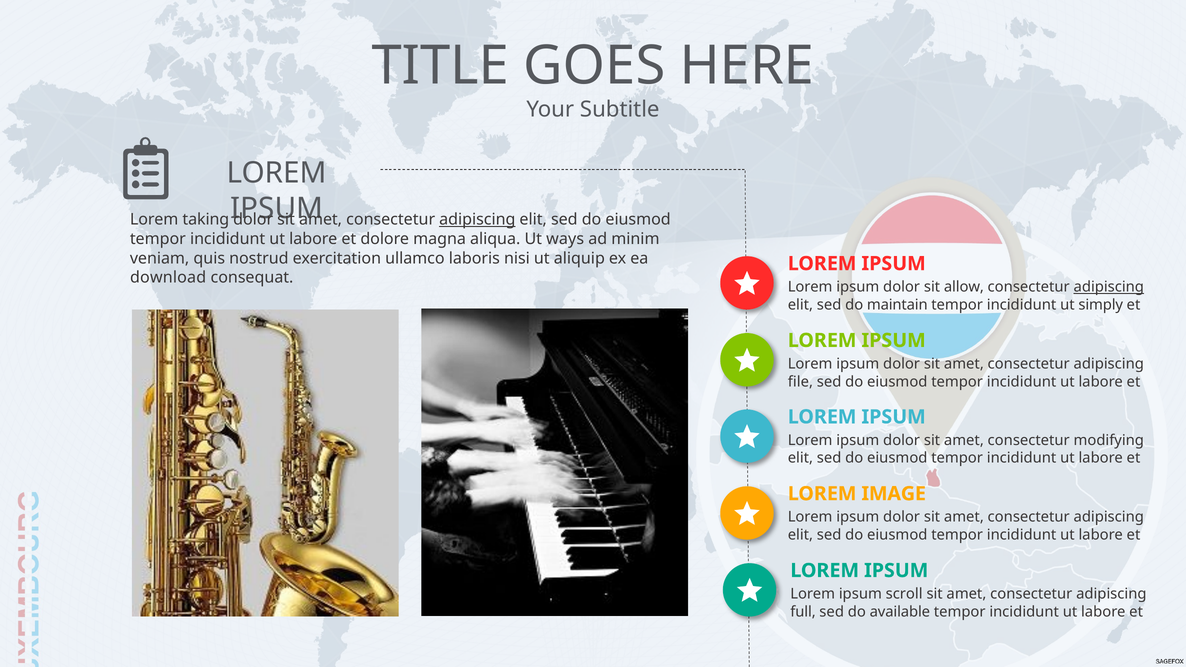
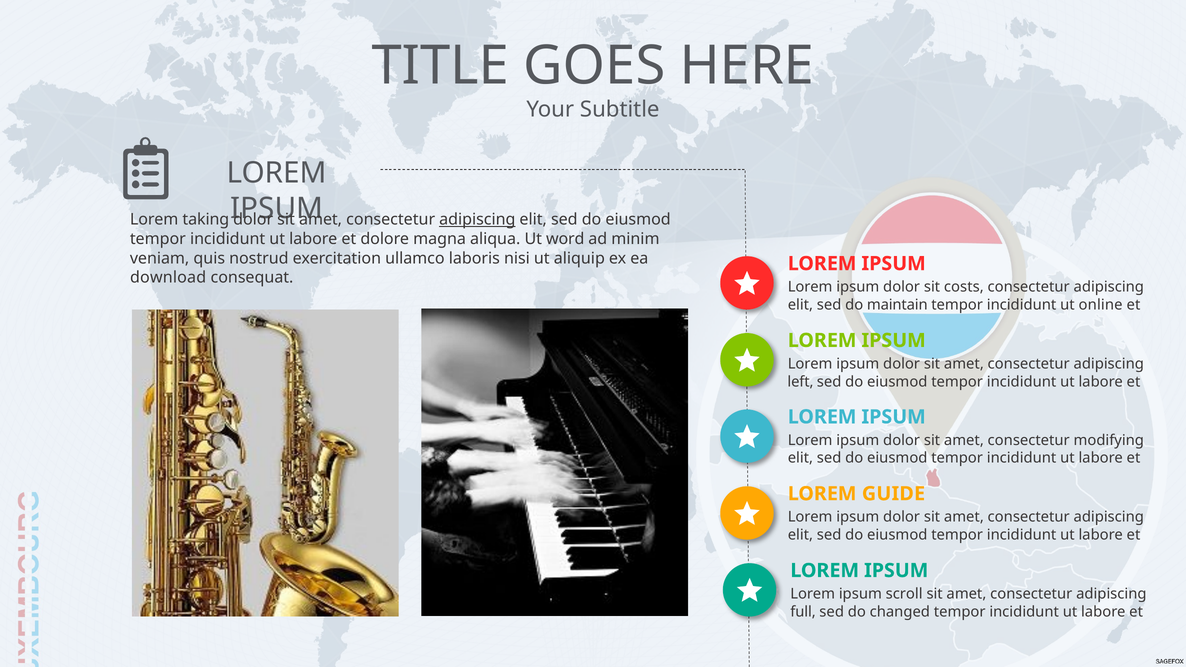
ways: ways -> word
allow: allow -> costs
adipiscing at (1109, 287) underline: present -> none
simply: simply -> online
file: file -> left
IMAGE: IMAGE -> GUIDE
available: available -> changed
